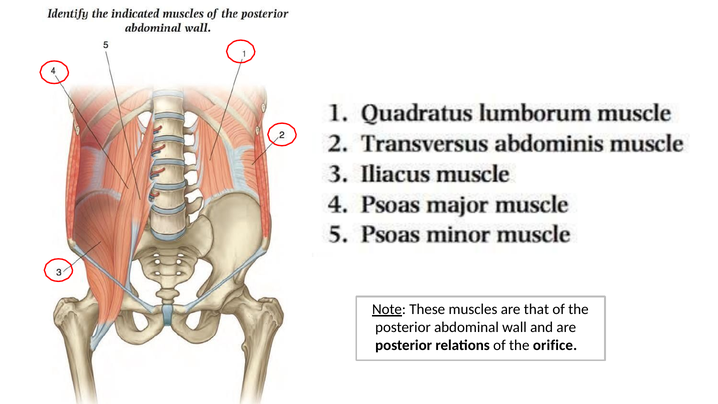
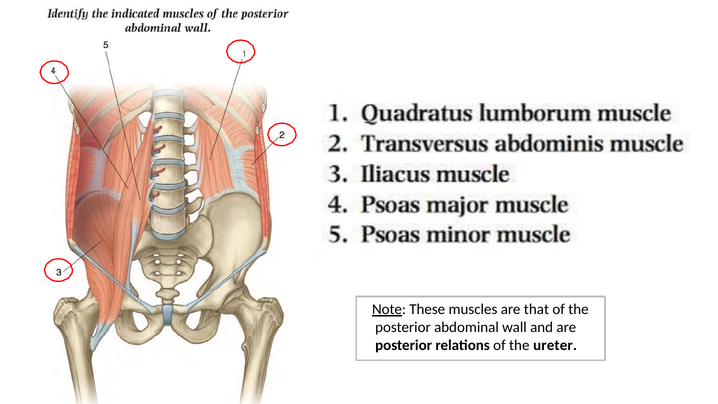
orifice: orifice -> ureter
